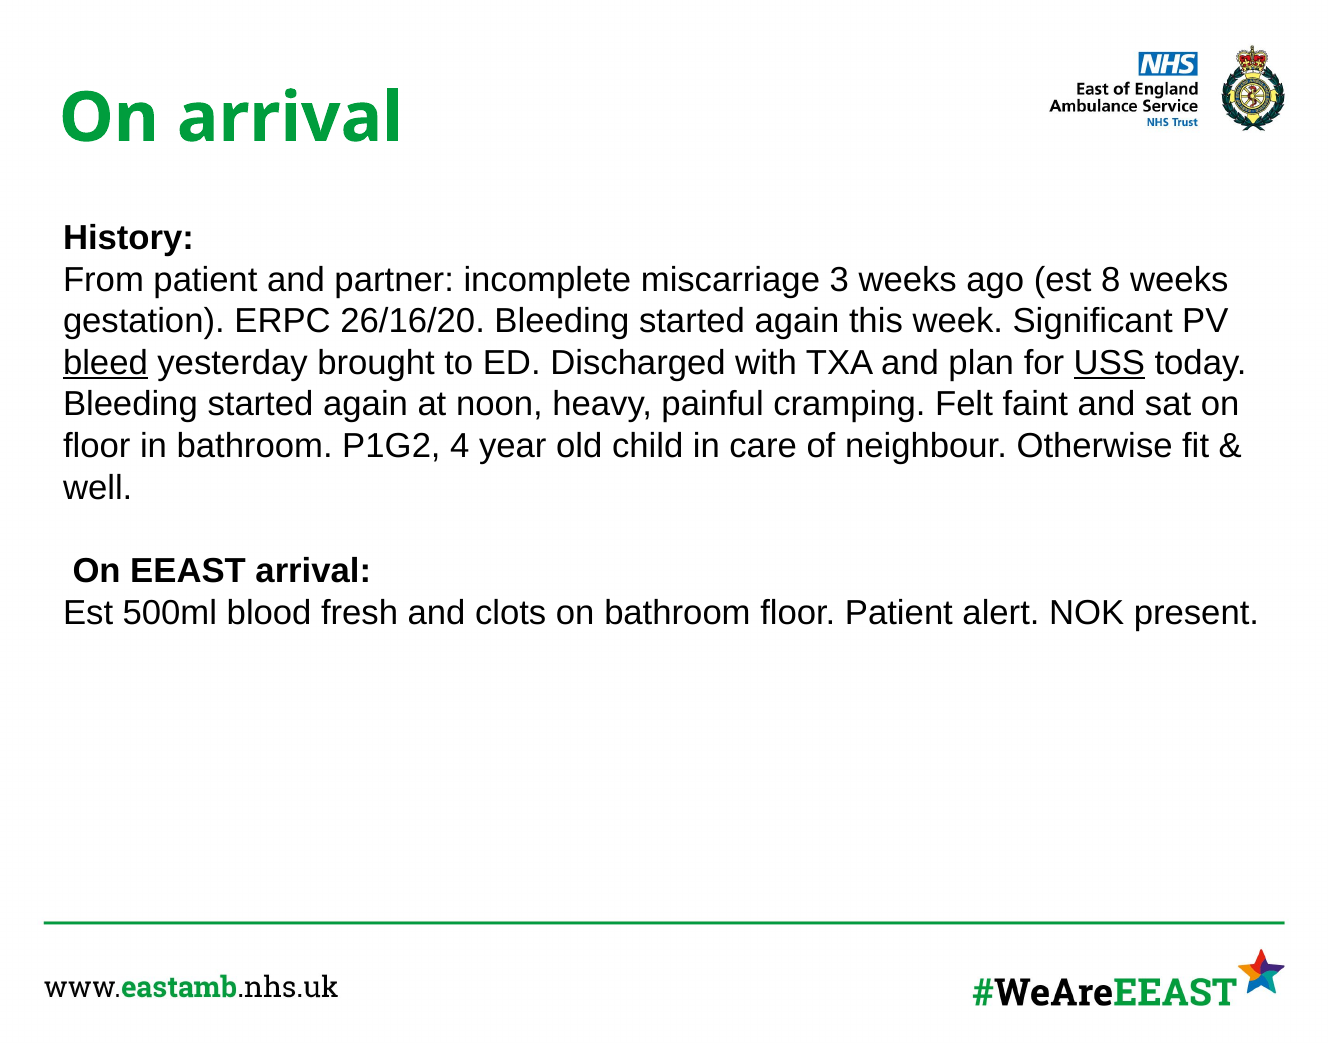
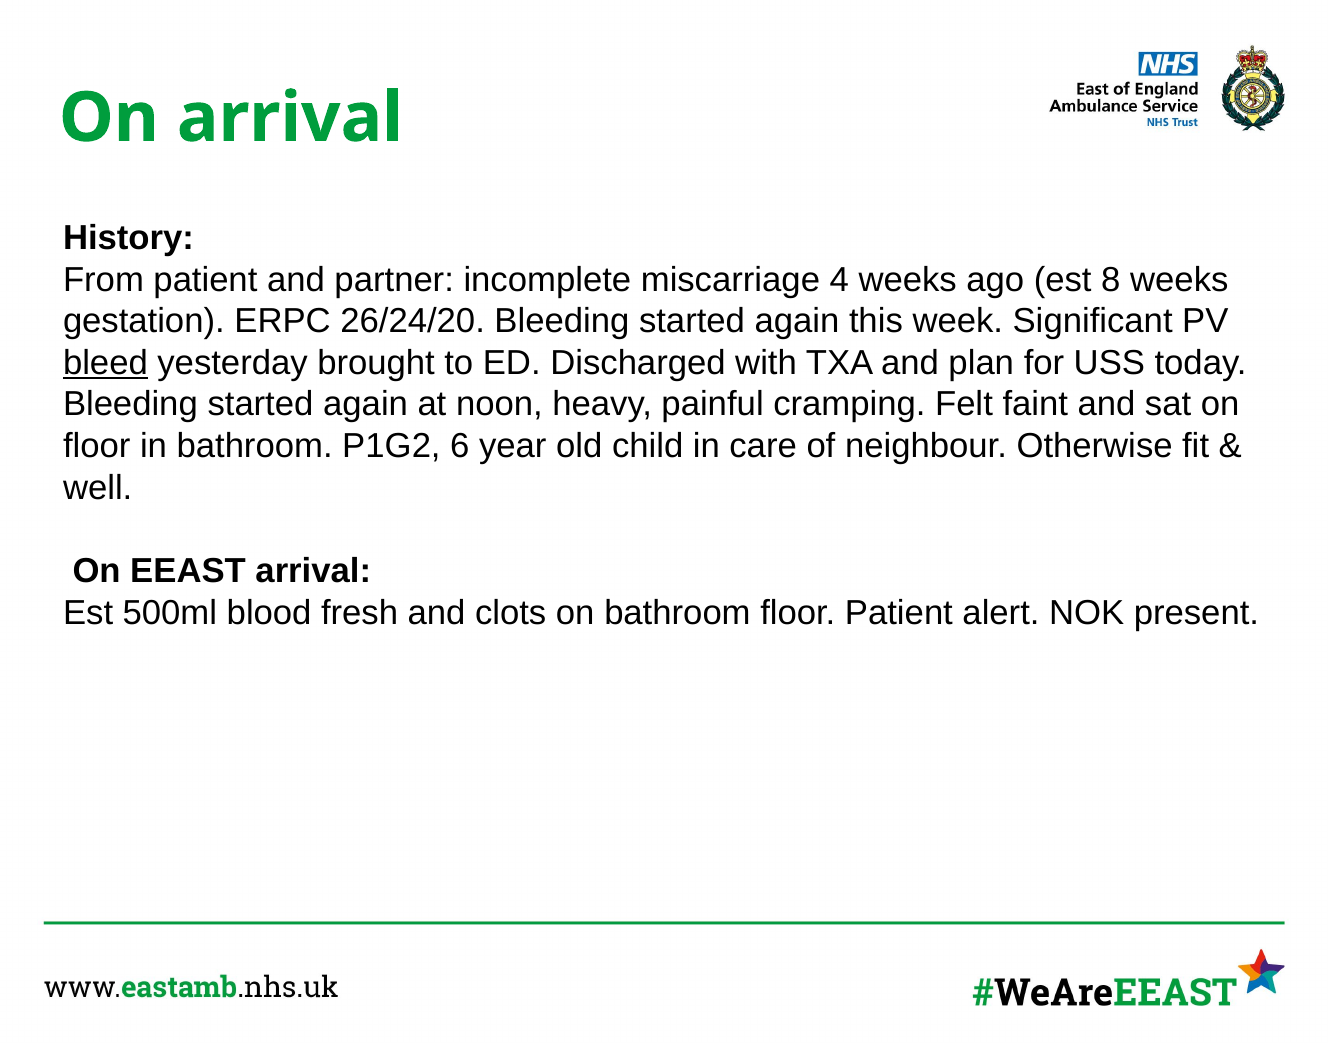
3: 3 -> 4
26/16/20: 26/16/20 -> 26/24/20
USS underline: present -> none
4: 4 -> 6
